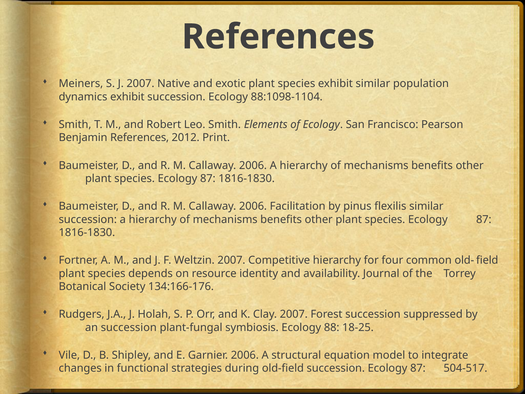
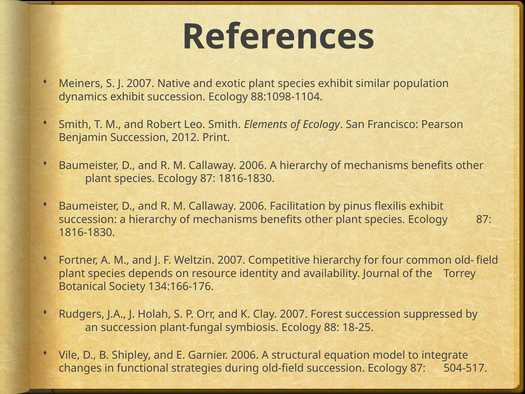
Benjamin References: References -> Succession
flexilis similar: similar -> exhibit
